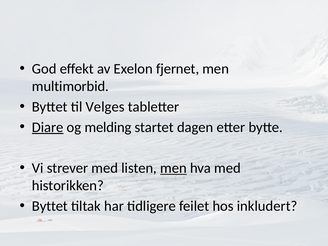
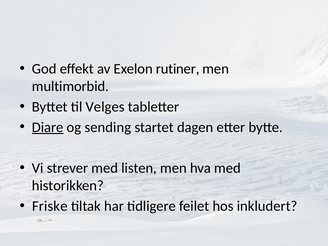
fjernet: fjernet -> rutiner
melding: melding -> sending
men at (173, 168) underline: present -> none
Byttet at (50, 206): Byttet -> Friske
